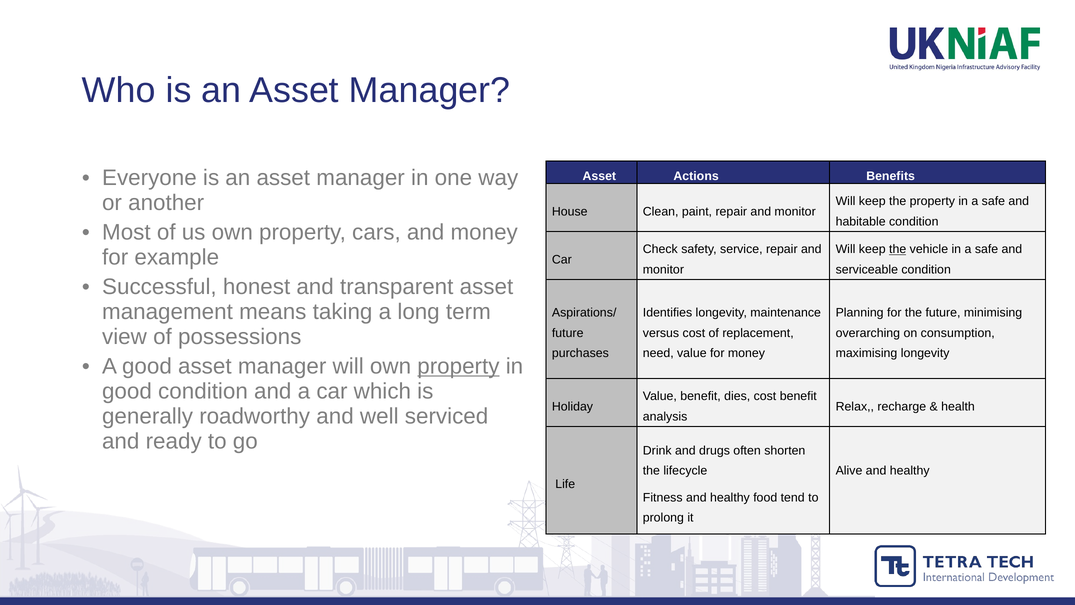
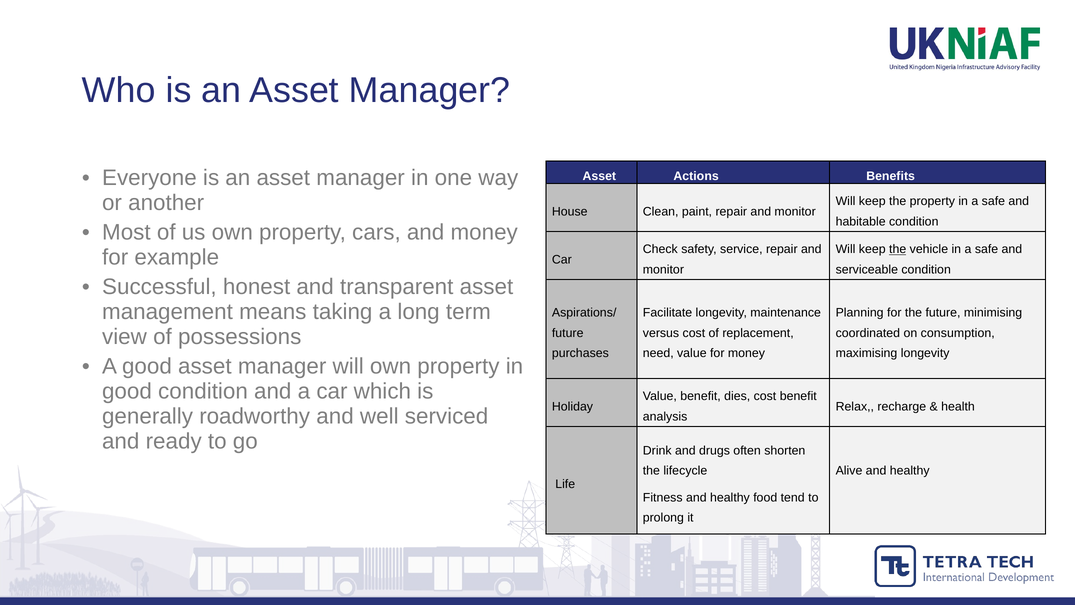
Identifies: Identifies -> Facilitate
overarching: overarching -> coordinated
property at (458, 366) underline: present -> none
